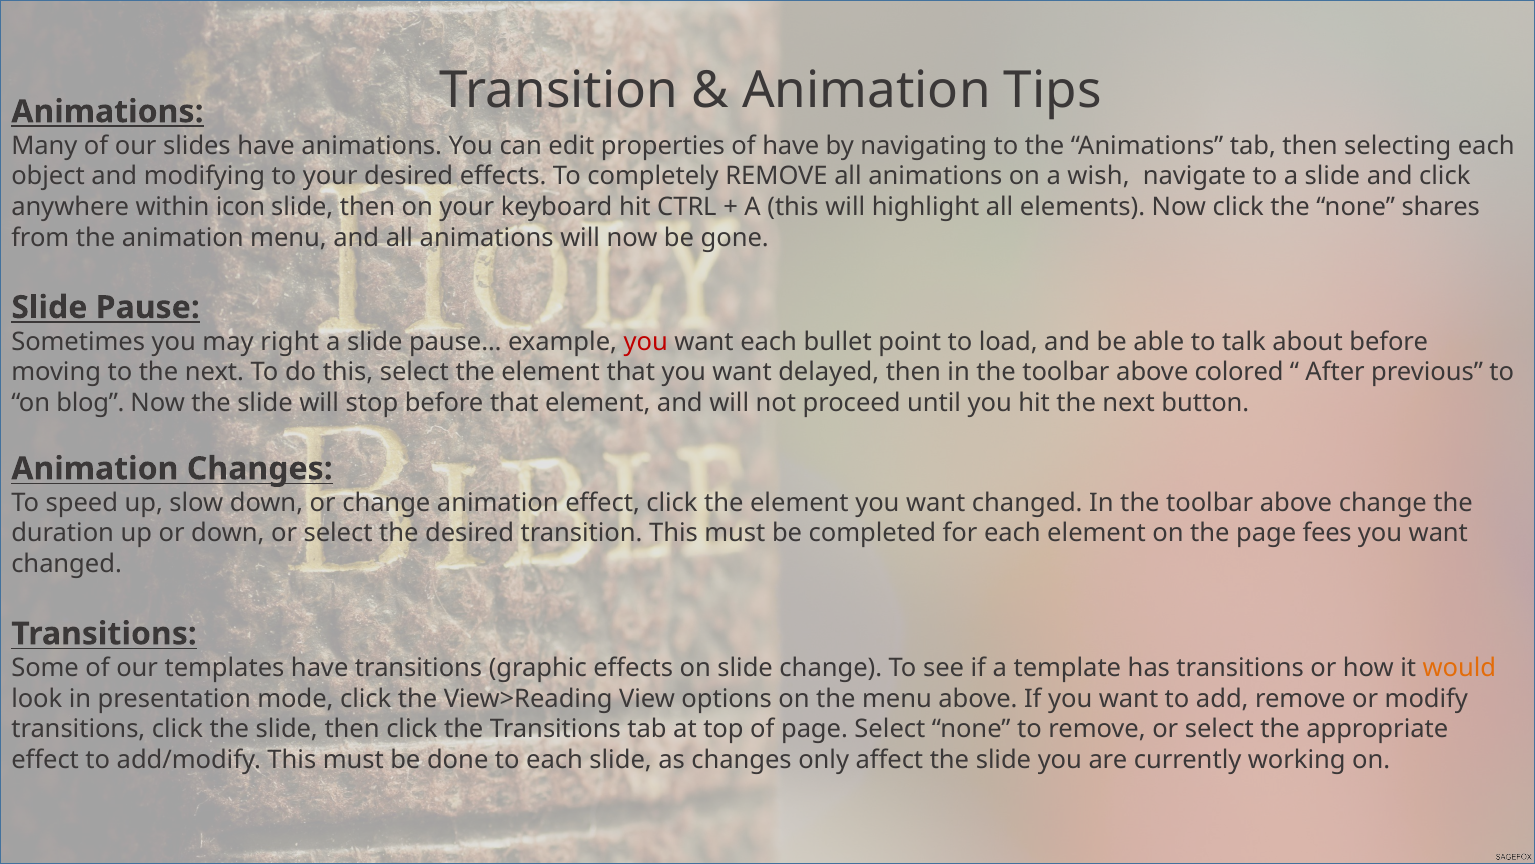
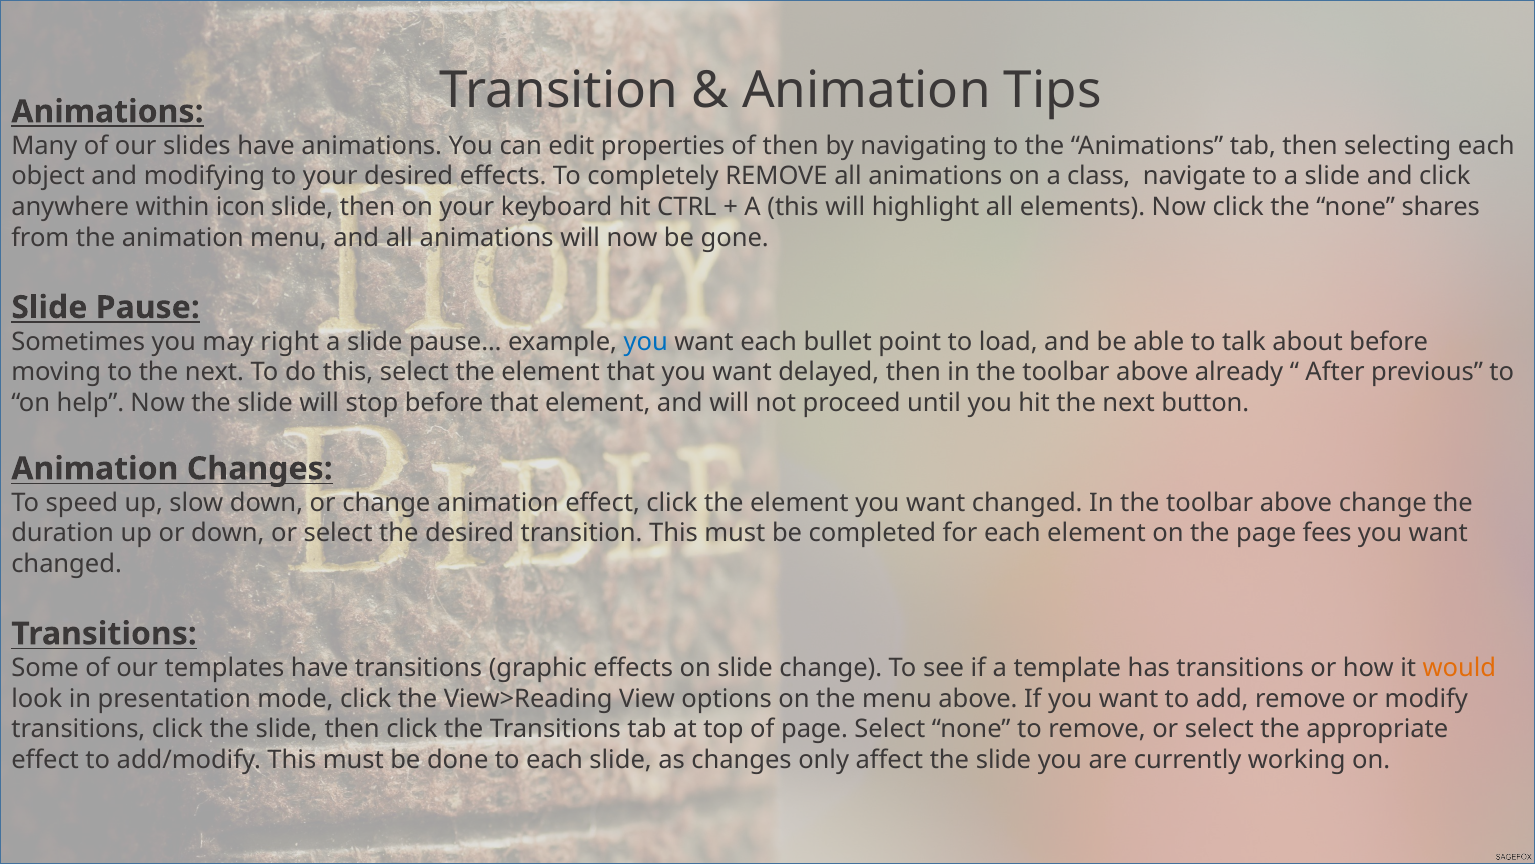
of have: have -> then
wish: wish -> class
you at (646, 341) colour: red -> blue
colored: colored -> already
blog: blog -> help
